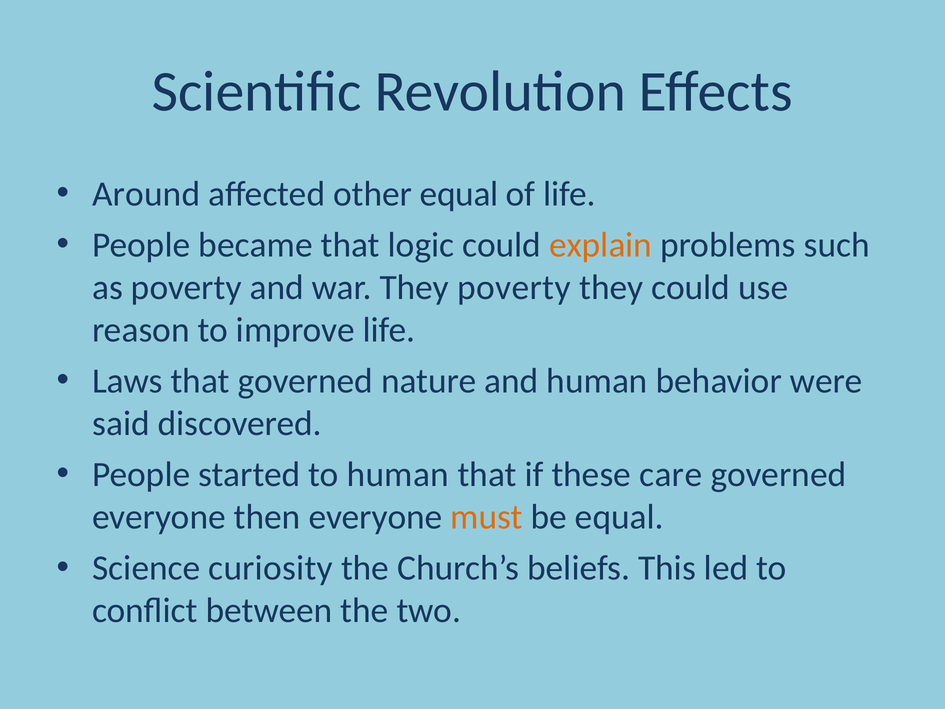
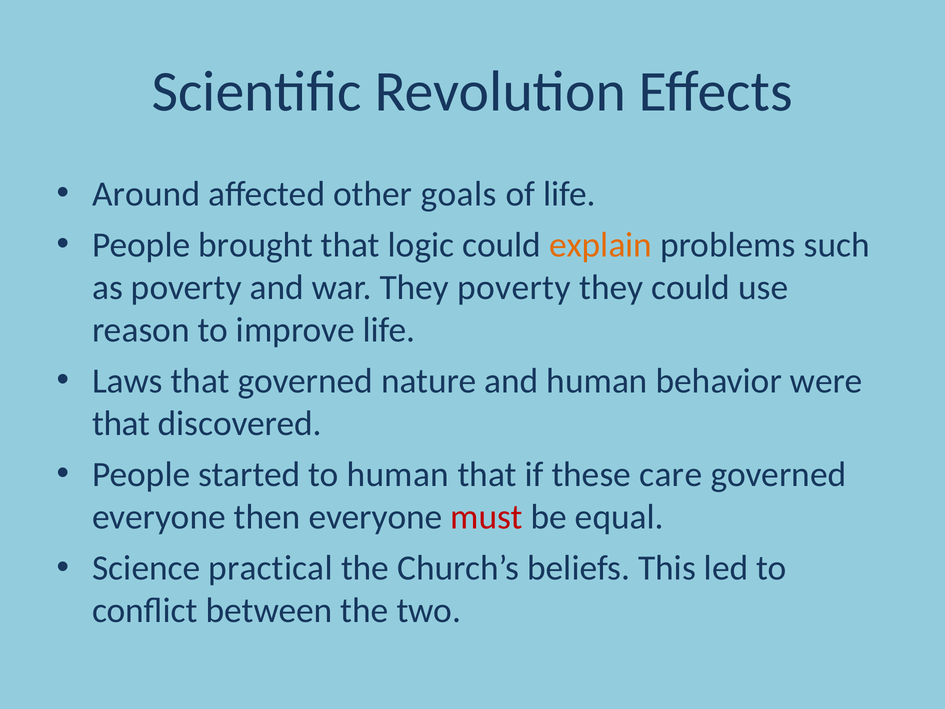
other equal: equal -> goals
became: became -> brought
said at (121, 423): said -> that
must colour: orange -> red
curiosity: curiosity -> practical
